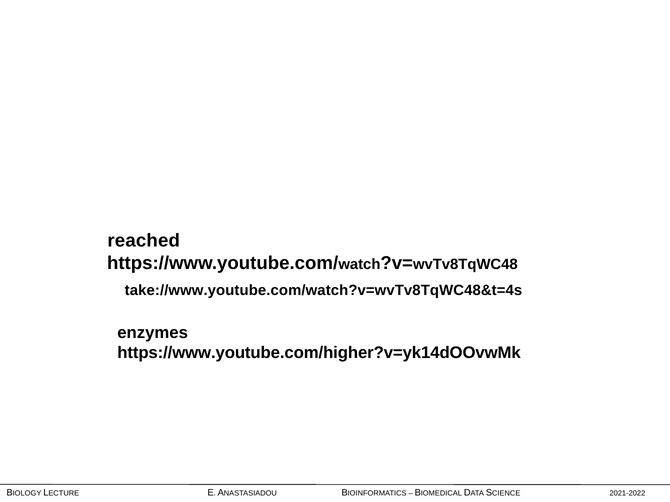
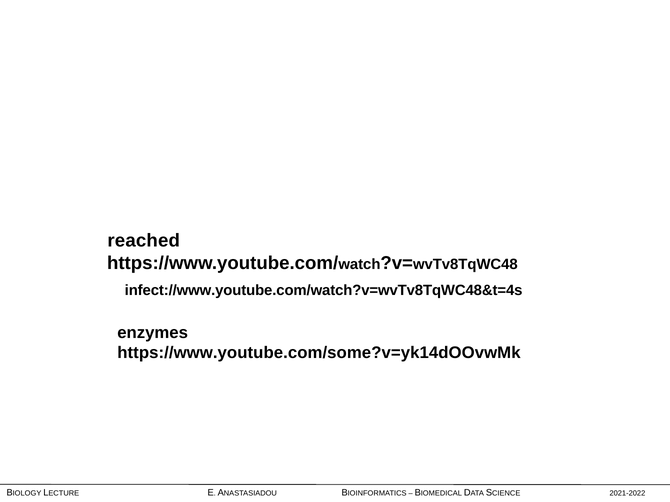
take://www.youtube.com/watch?v=wvTv8TqWC48&t=4s: take://www.youtube.com/watch?v=wvTv8TqWC48&t=4s -> infect://www.youtube.com/watch?v=wvTv8TqWC48&t=4s
https://www.youtube.com/higher?v=yk14dOOvwMk: https://www.youtube.com/higher?v=yk14dOOvwMk -> https://www.youtube.com/some?v=yk14dOOvwMk
